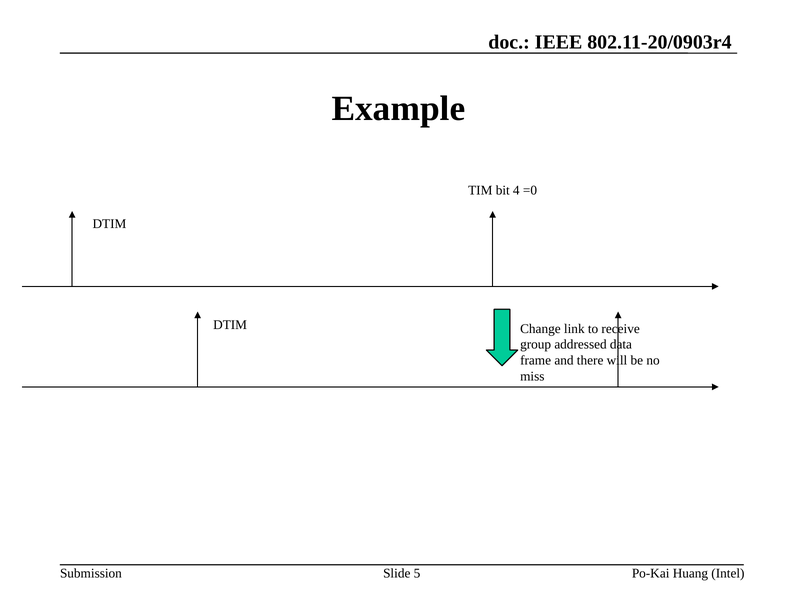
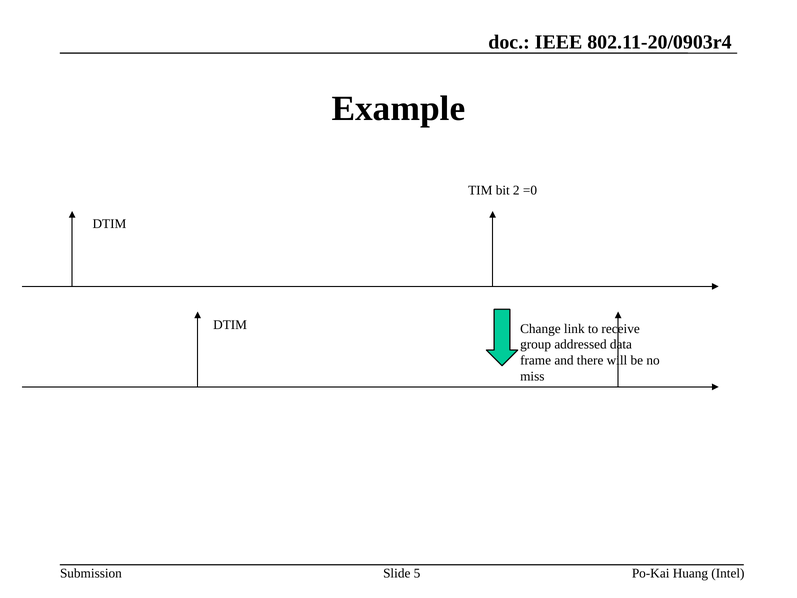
4: 4 -> 2
